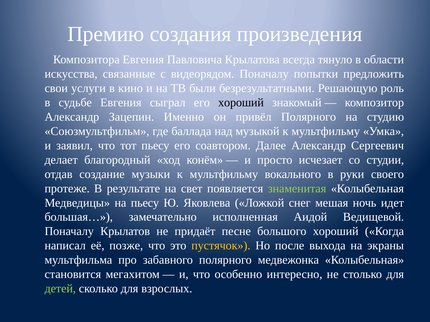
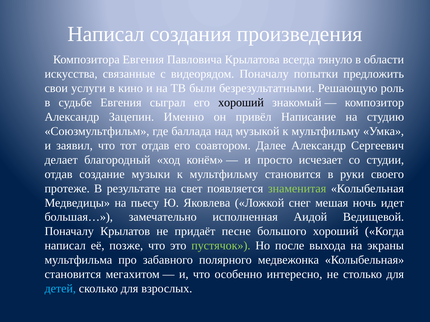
Премию at (106, 34): Премию -> Написал
привёл Полярного: Полярного -> Написание
тот пьесу: пьесу -> отдав
мультфильму вокального: вокального -> становится
пустячок colour: yellow -> light green
детей colour: light green -> light blue
